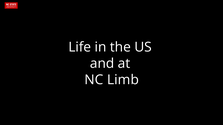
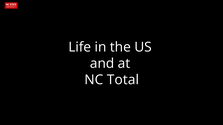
Limb: Limb -> Total
